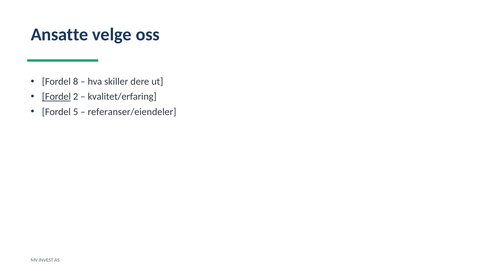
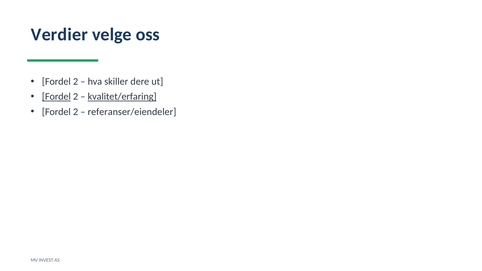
Ansatte: Ansatte -> Verdier
8 at (76, 82): 8 -> 2
kvalitet/erfaring underline: none -> present
5 at (76, 112): 5 -> 2
